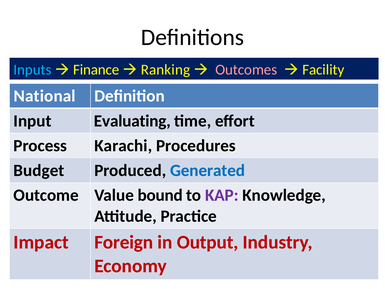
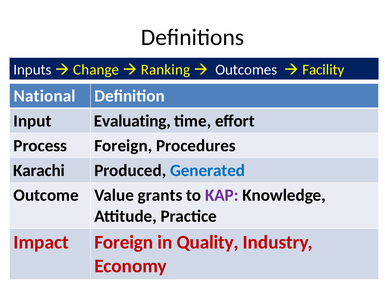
Inputs colour: light blue -> white
Finance: Finance -> Change
Outcomes colour: pink -> white
Process Karachi: Karachi -> Foreign
Budget: Budget -> Karachi
bound: bound -> grants
Output: Output -> Quality
